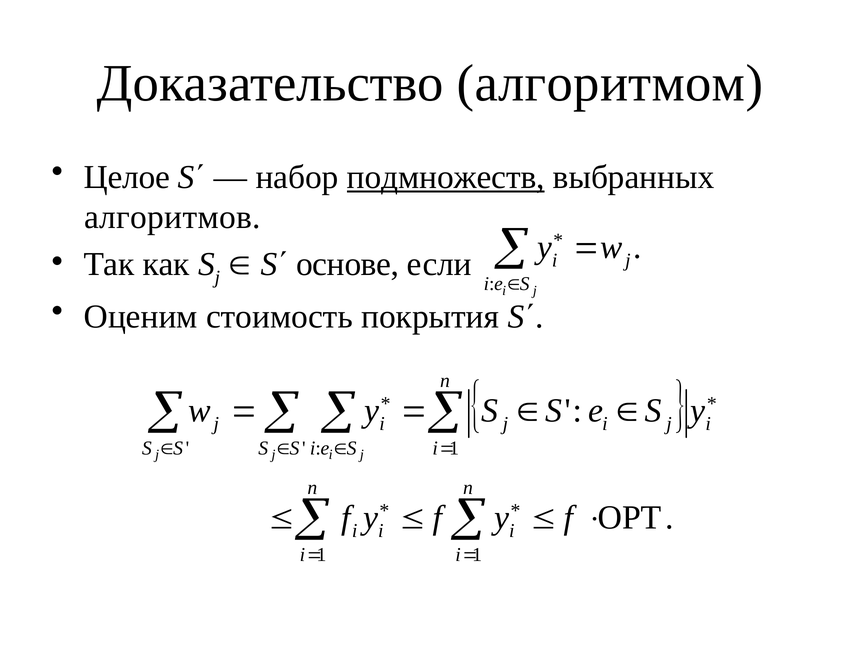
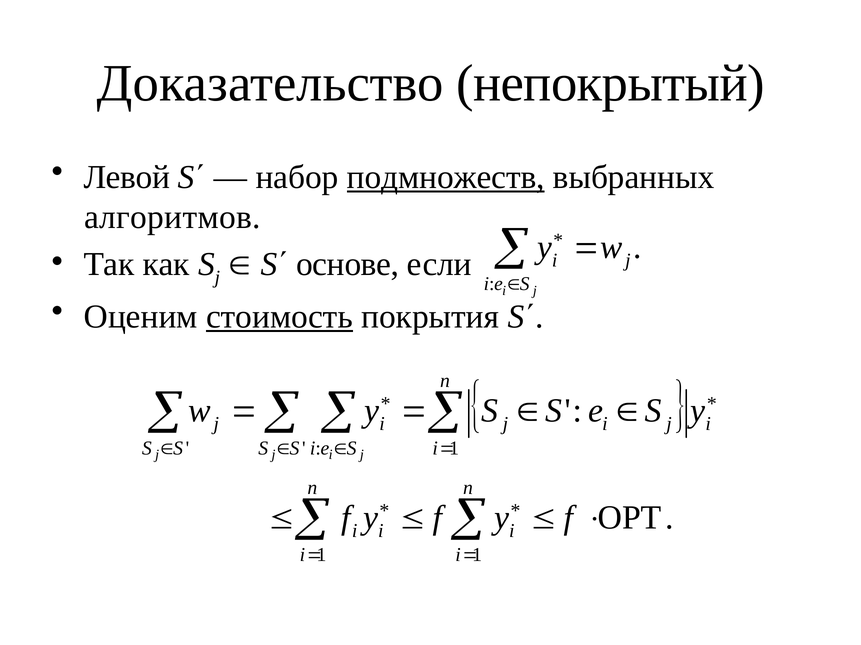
алгоритмом: алгоритмом -> непокрытый
Целое: Целое -> Левой
стоимость underline: none -> present
